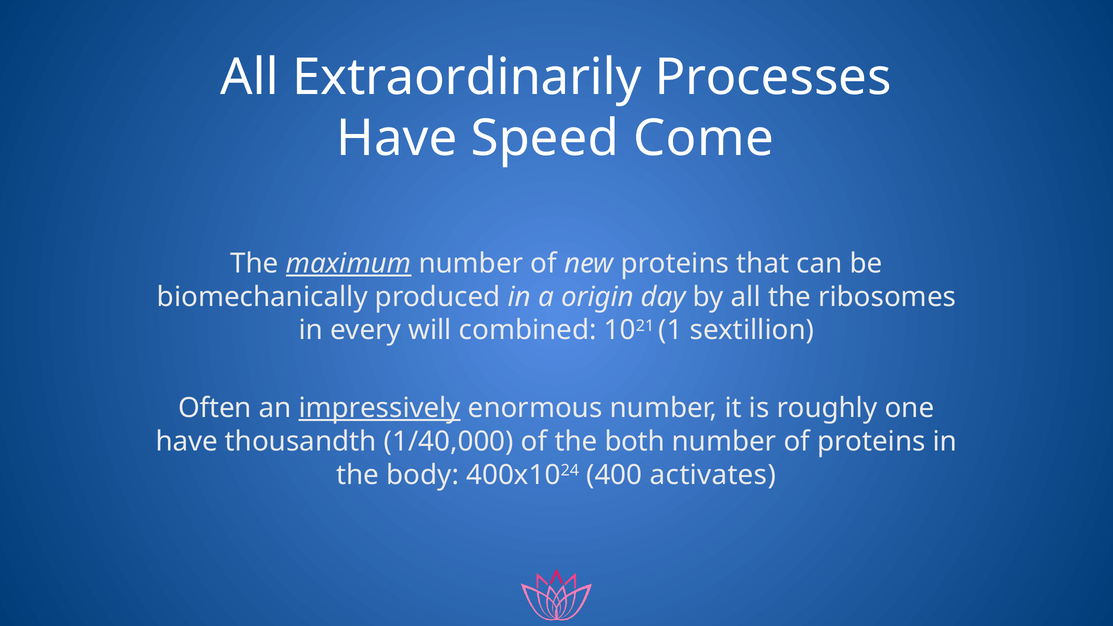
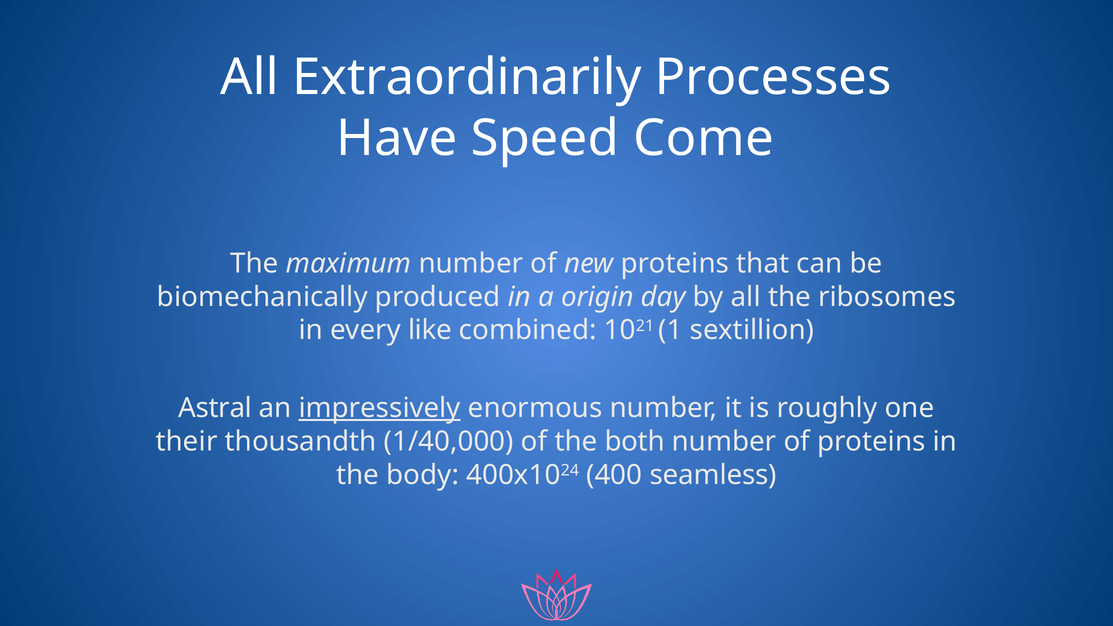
maximum underline: present -> none
will: will -> like
Often: Often -> Astral
have at (187, 442): have -> their
activates: activates -> seamless
